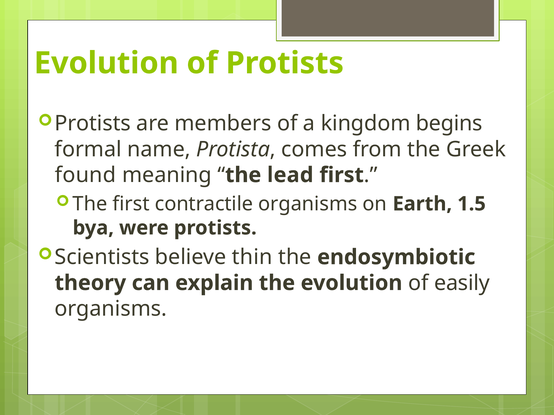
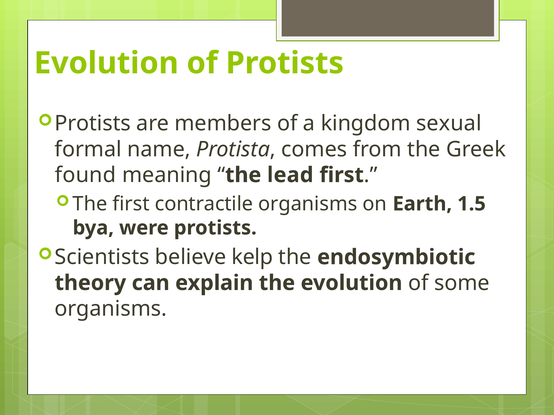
begins: begins -> sexual
thin: thin -> kelp
easily: easily -> some
